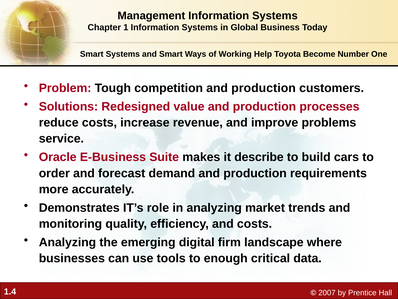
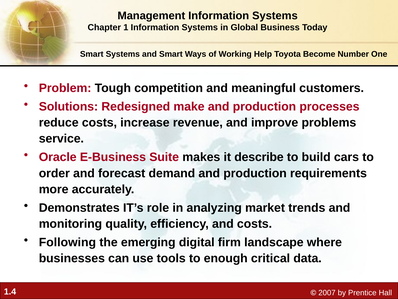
competition and production: production -> meaningful
value: value -> make
Analyzing at (67, 242): Analyzing -> Following
